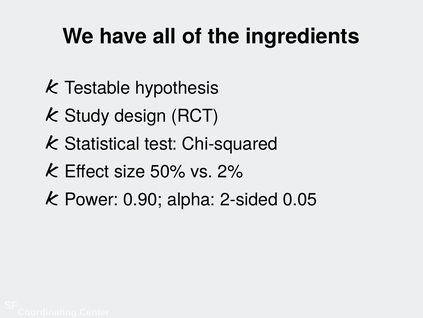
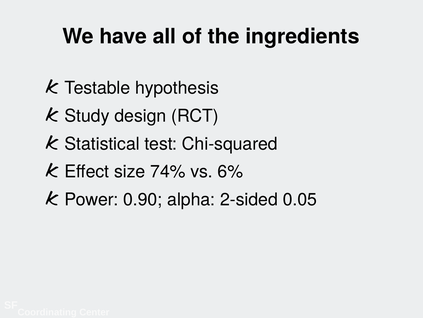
50%: 50% -> 74%
2%: 2% -> 6%
